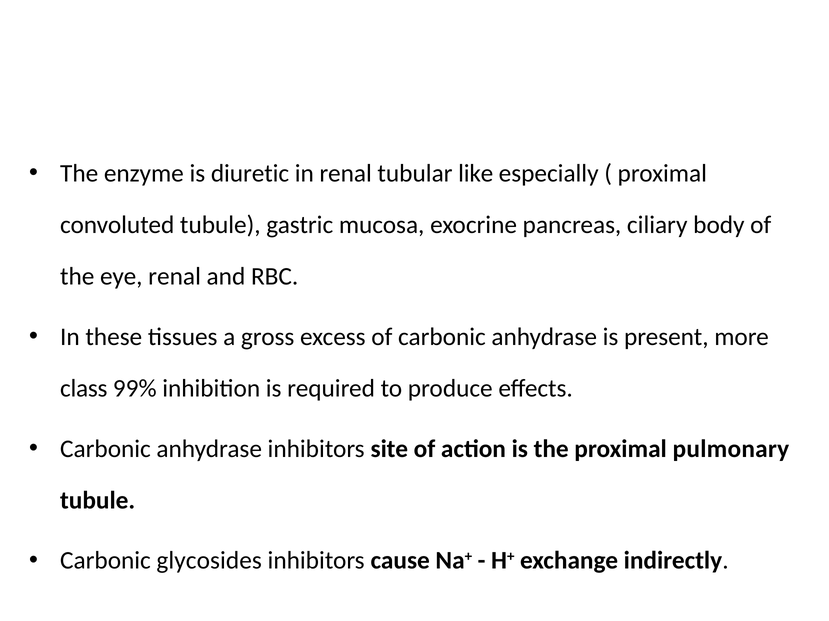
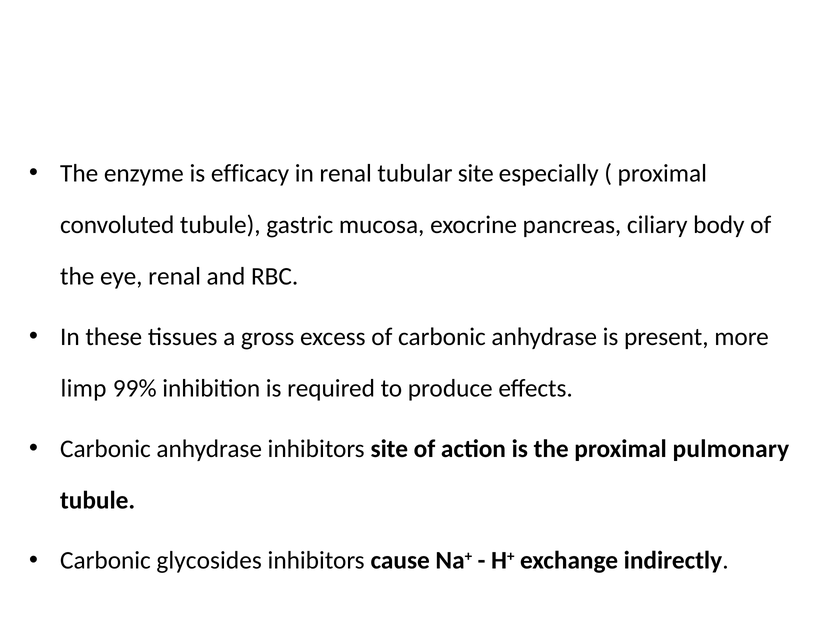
diuretic: diuretic -> efficacy
tubular like: like -> site
class: class -> limp
